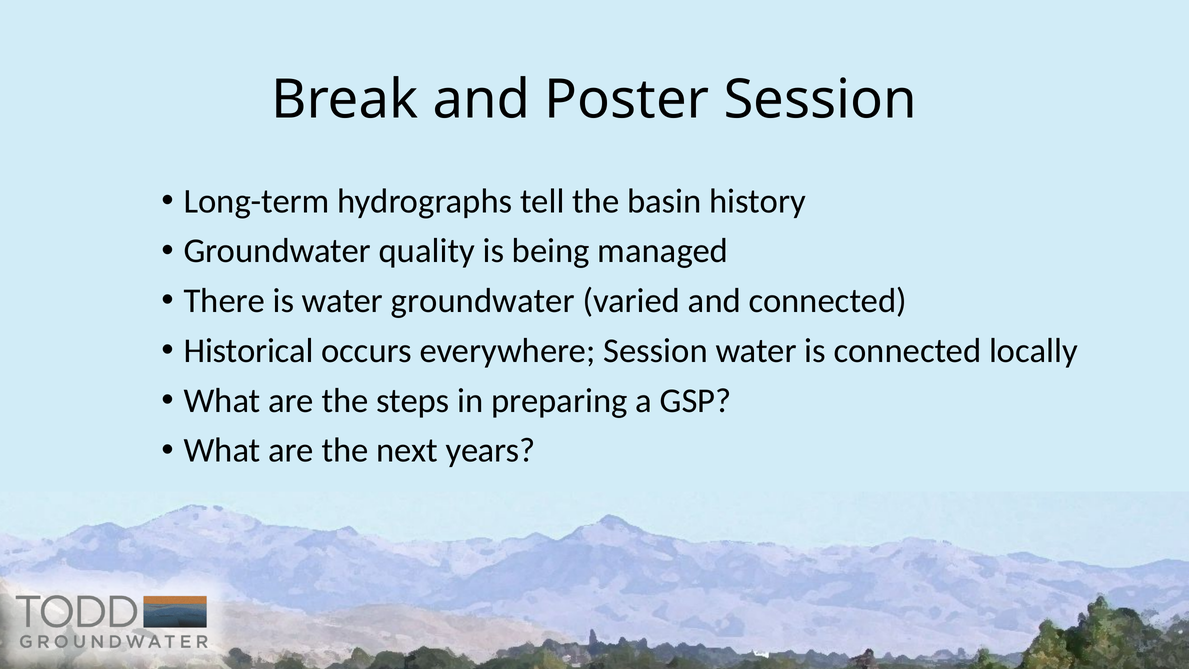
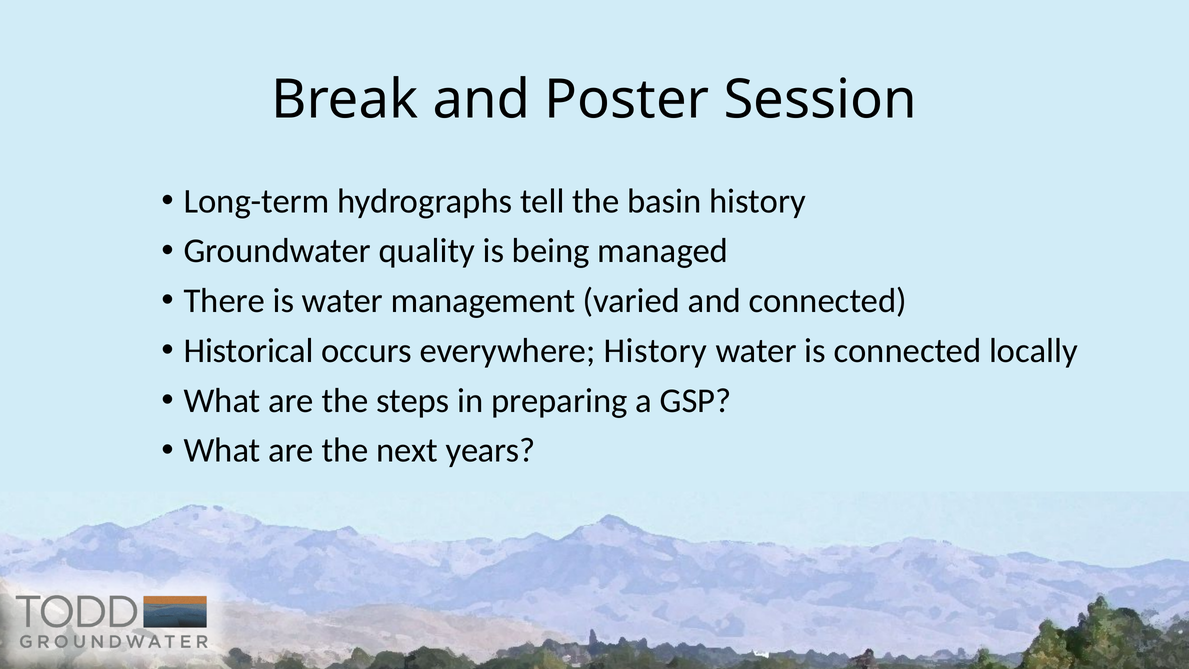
water groundwater: groundwater -> management
everywhere Session: Session -> History
